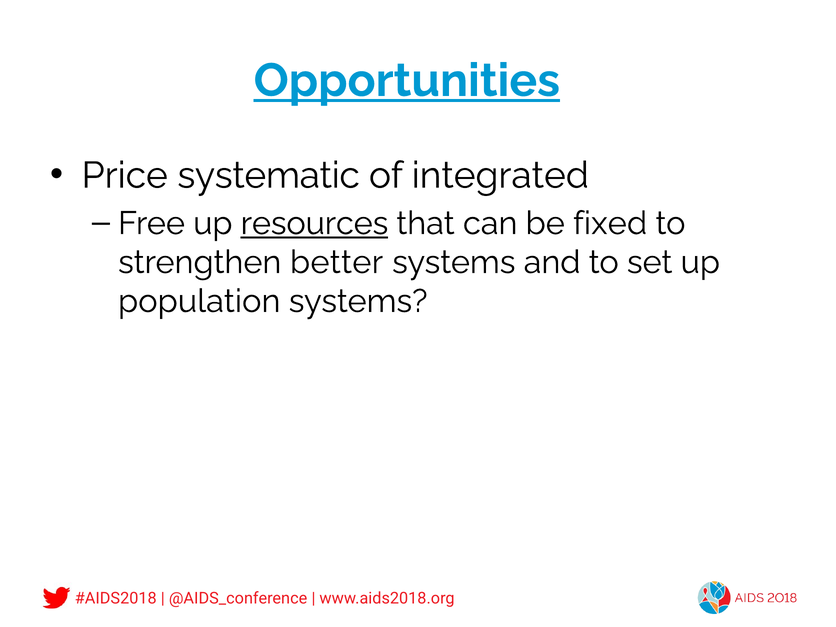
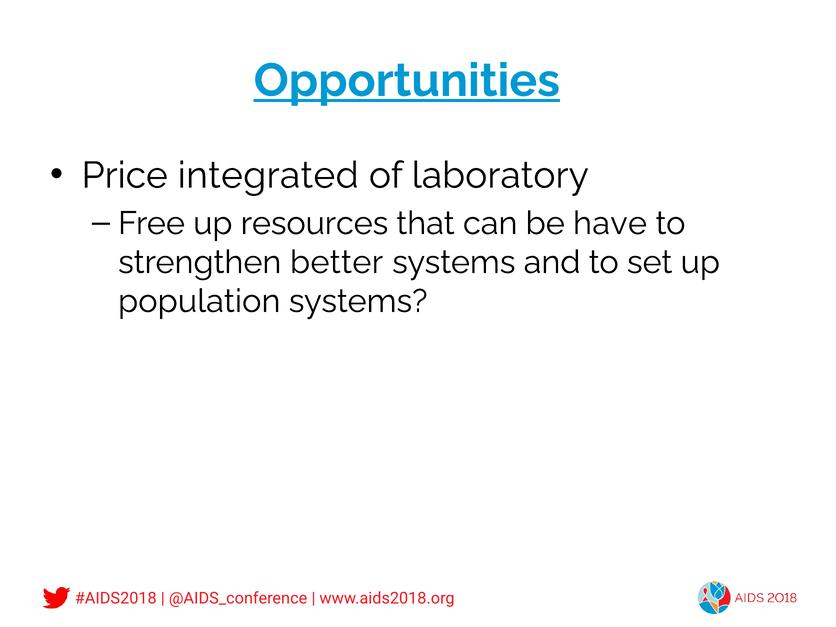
systematic: systematic -> integrated
integrated: integrated -> laboratory
resources underline: present -> none
fixed: fixed -> have
